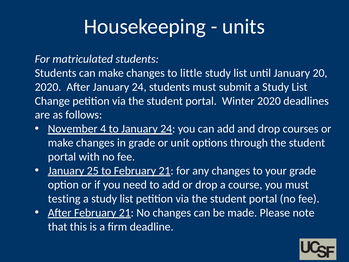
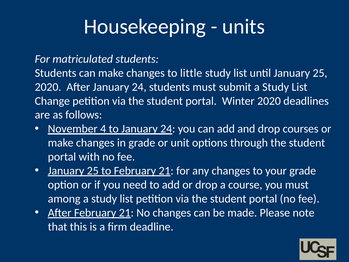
until January 20: 20 -> 25
testing: testing -> among
